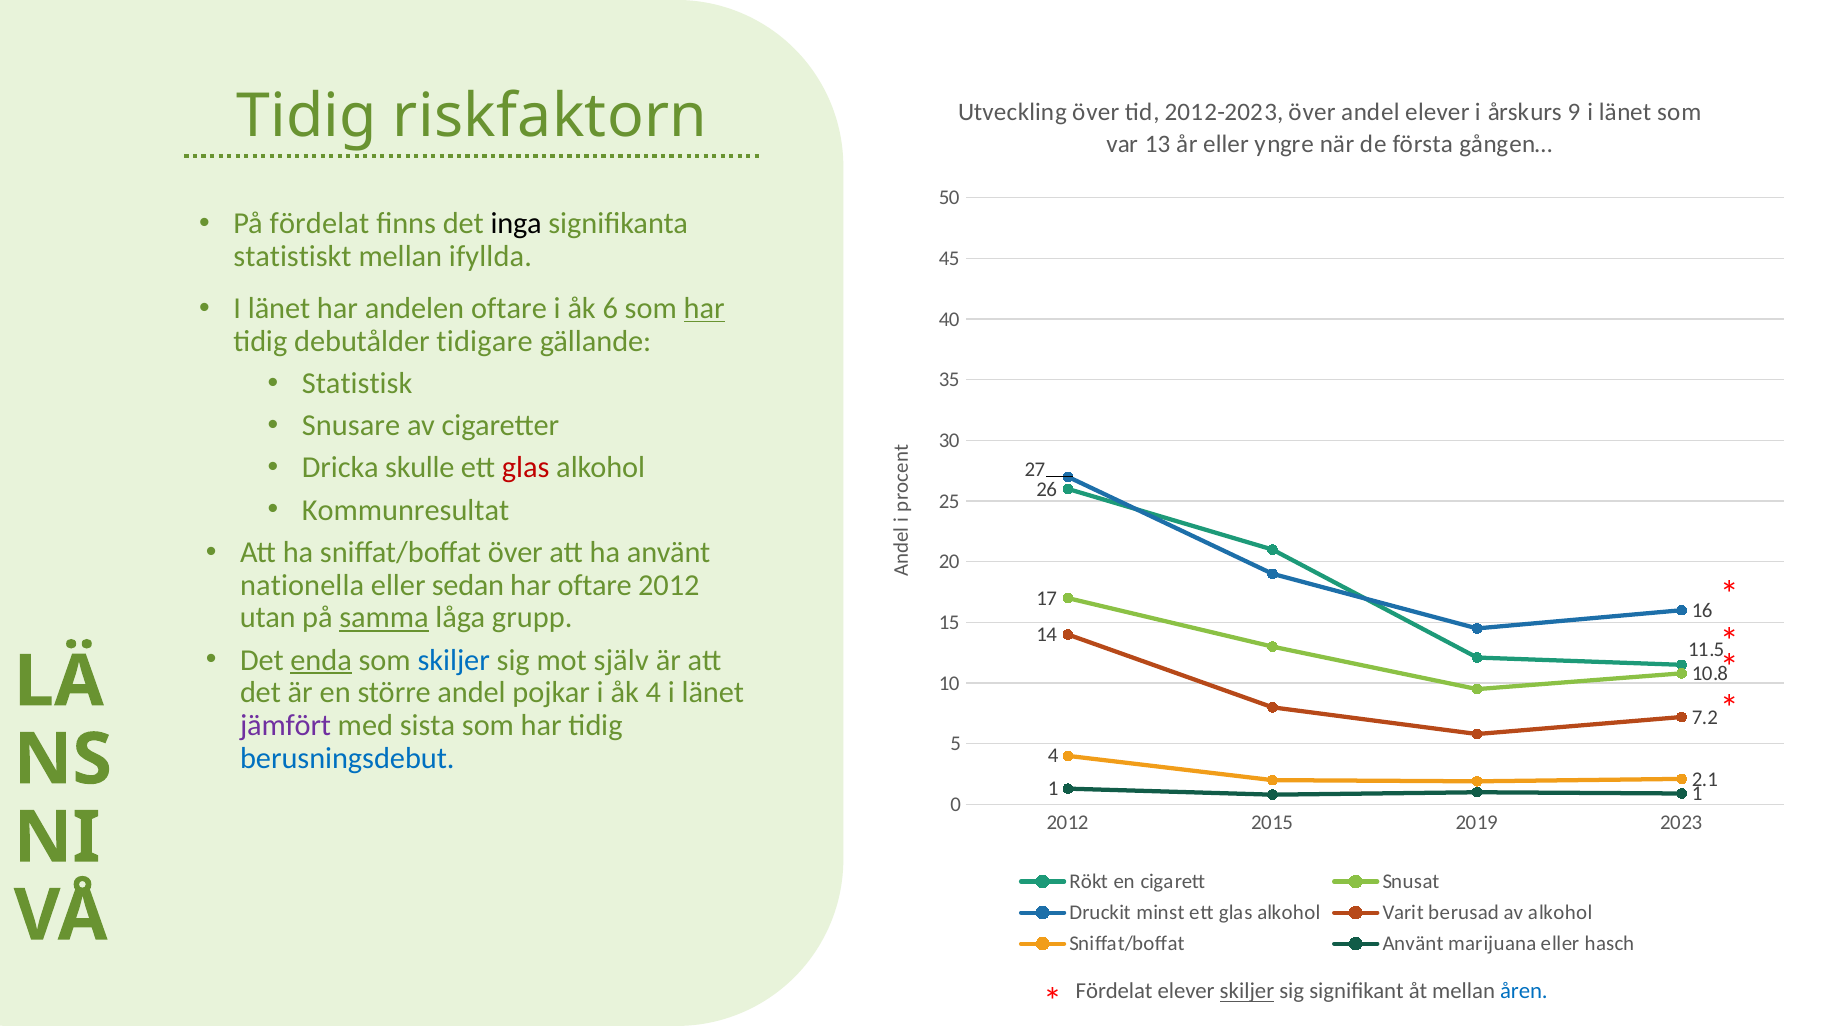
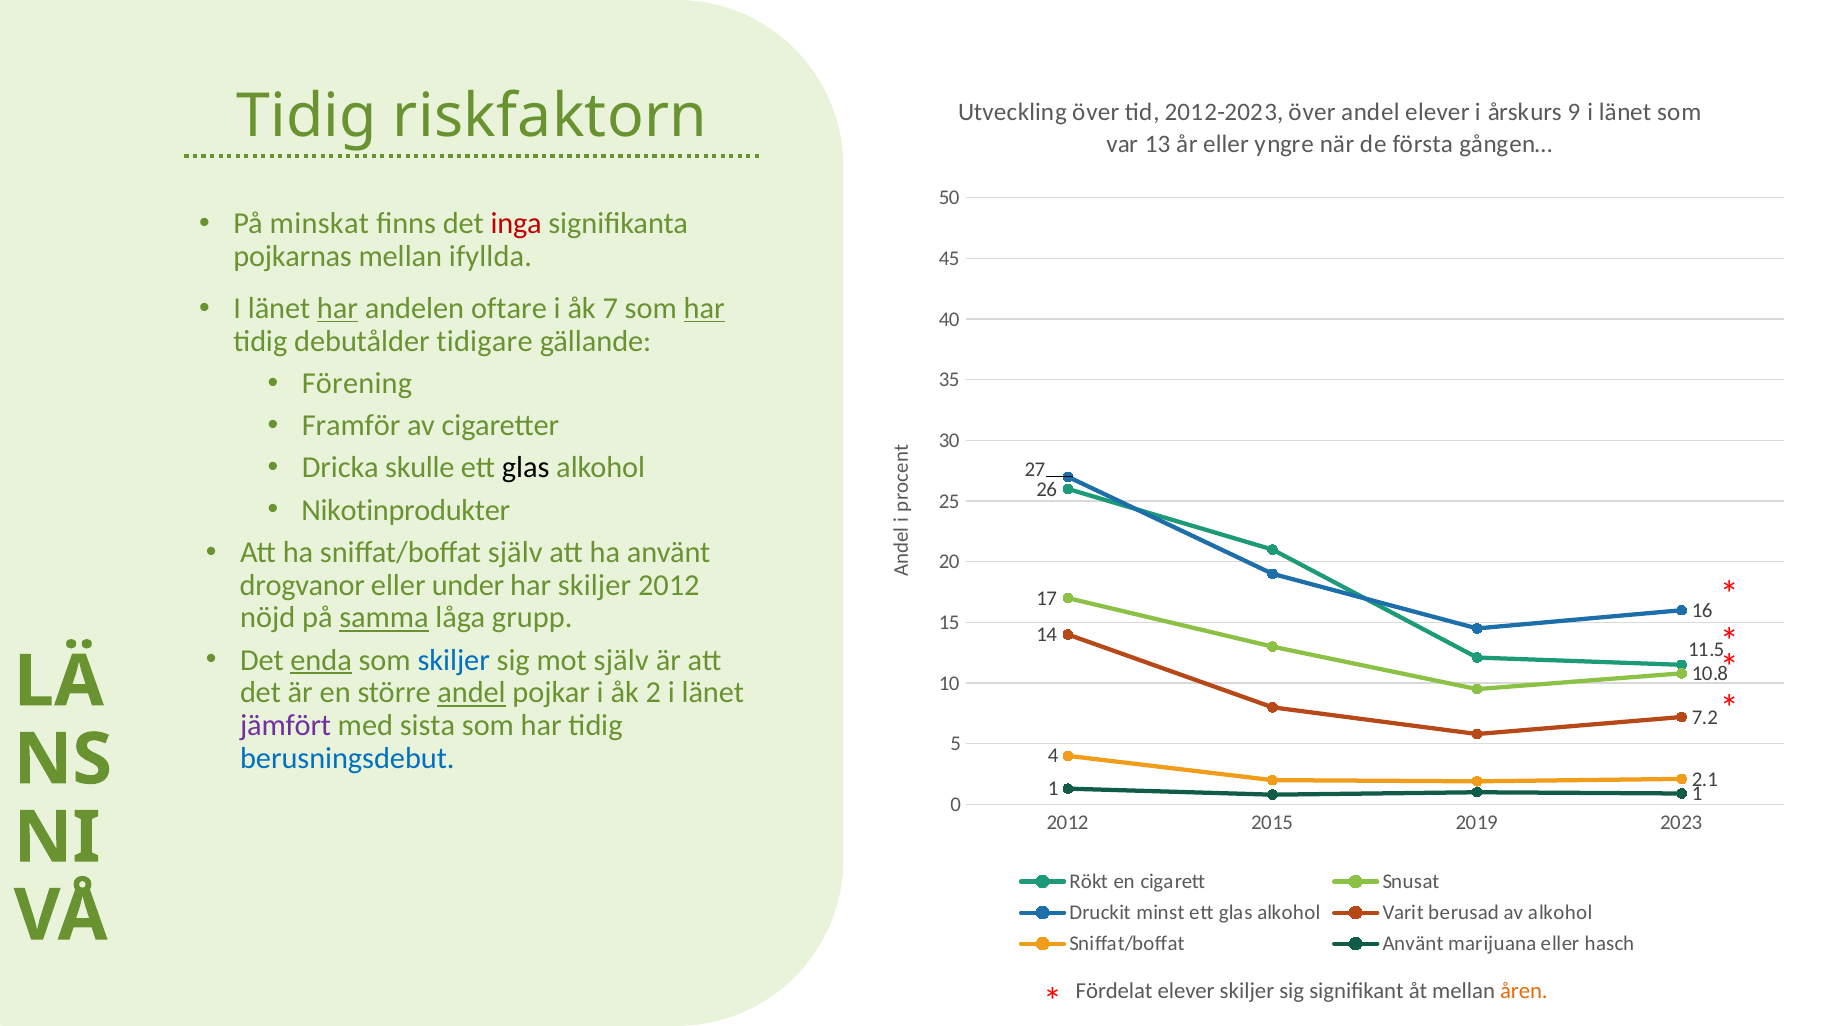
På fördelat: fördelat -> minskat
inga colour: black -> red
statistiskt: statistiskt -> pojkarnas
har at (338, 308) underline: none -> present
6: 6 -> 7
Statistisk: Statistisk -> Förening
Snusare: Snusare -> Framför
glas at (526, 468) colour: red -> black
Kommunresultat: Kommunresultat -> Nikotinprodukter
sniffat/boffat över: över -> själv
nationella: nationella -> drogvanor
sedan: sedan -> under
har oftare: oftare -> skiljer
utan: utan -> nöjd
andel at (472, 693) underline: none -> present
åk 4: 4 -> 2
skiljer at (1247, 991) underline: present -> none
åren colour: blue -> orange
